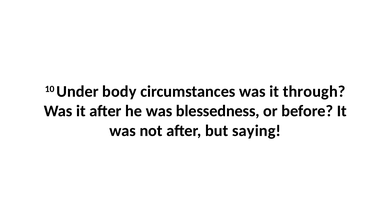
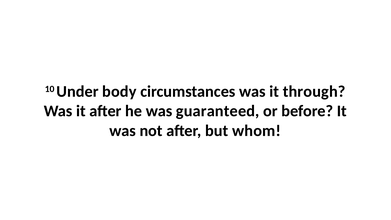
blessedness: blessedness -> guaranteed
saying: saying -> whom
